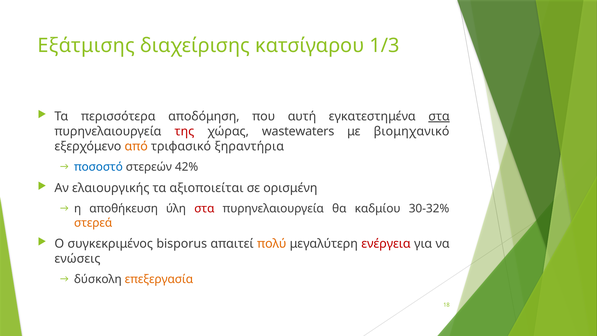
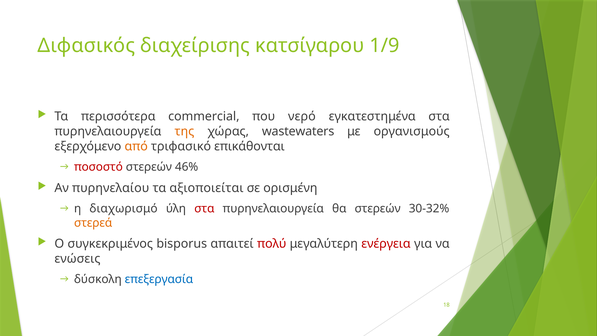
Εξάτμισης: Εξάτμισης -> Διφασικός
1/3: 1/3 -> 1/9
αποδόμηση: αποδόμηση -> commercial
αυτή: αυτή -> νερό
στα at (439, 116) underline: present -> none
της colour: red -> orange
βιομηχανικό: βιομηχανικό -> οργανισμούς
ξηραντήρια: ξηραντήρια -> επικάθονται
ποσοστό colour: blue -> red
42%: 42% -> 46%
ελαιουργικής: ελαιουργικής -> πυρηνελαίου
αποθήκευση: αποθήκευση -> διαχωρισμό
θα καδμίου: καδμίου -> στερεών
πολύ colour: orange -> red
επεξεργασία colour: orange -> blue
